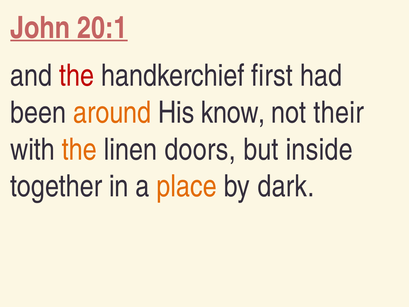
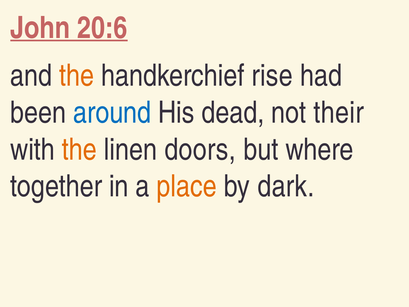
20:1: 20:1 -> 20:6
the at (77, 76) colour: red -> orange
first: first -> rise
around colour: orange -> blue
know: know -> dead
inside: inside -> where
